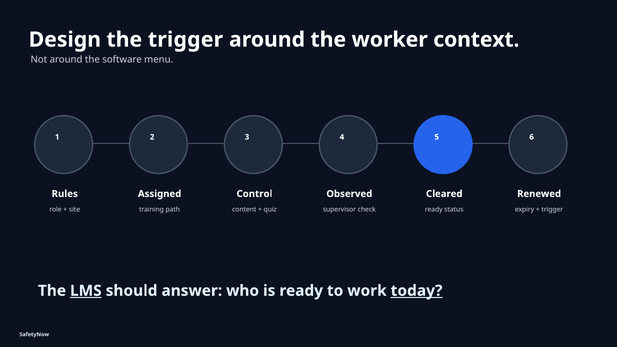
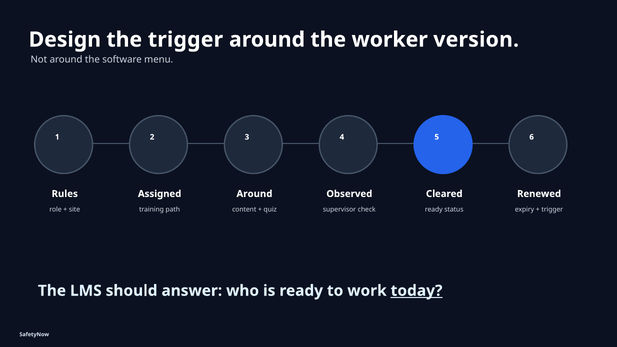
context: context -> version
Control at (254, 194): Control -> Around
LMS underline: present -> none
